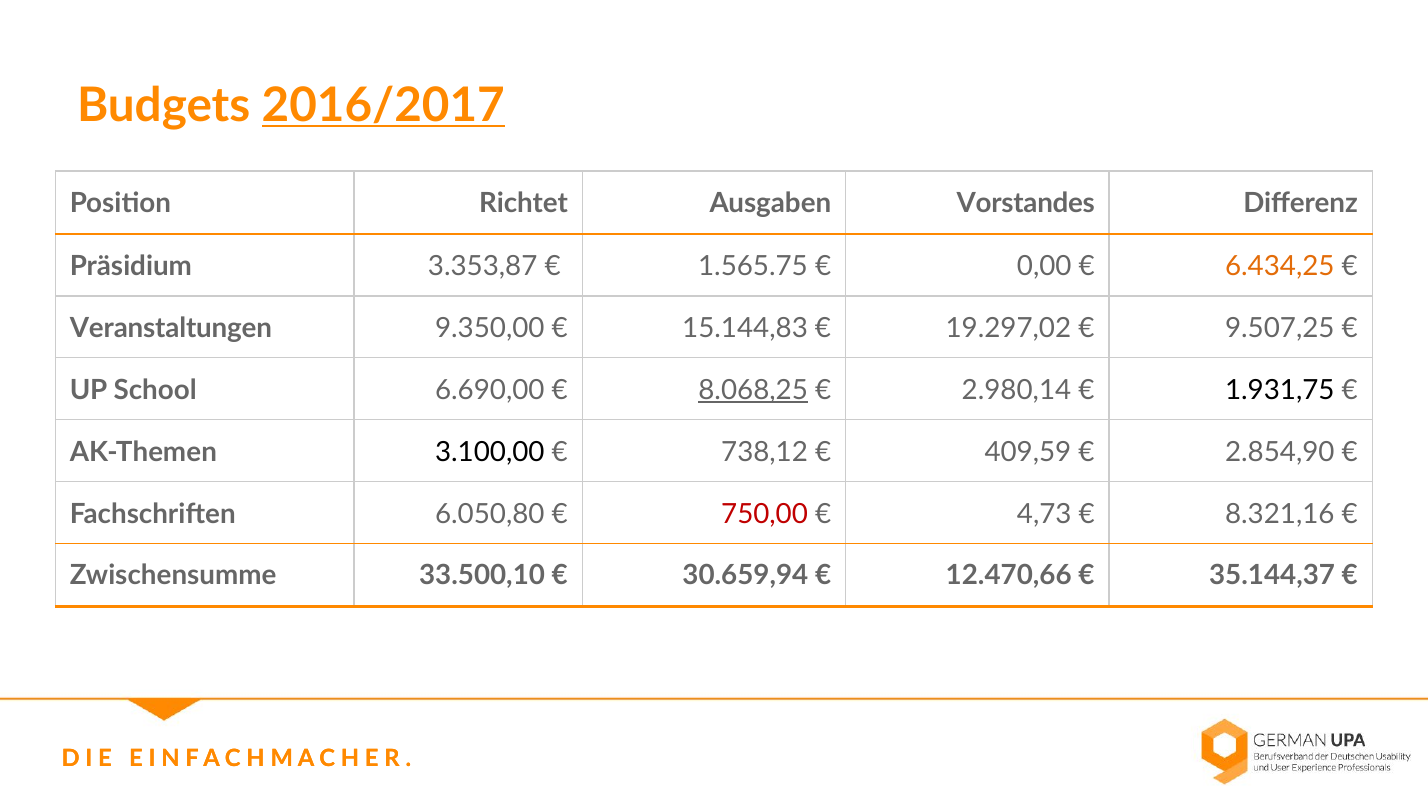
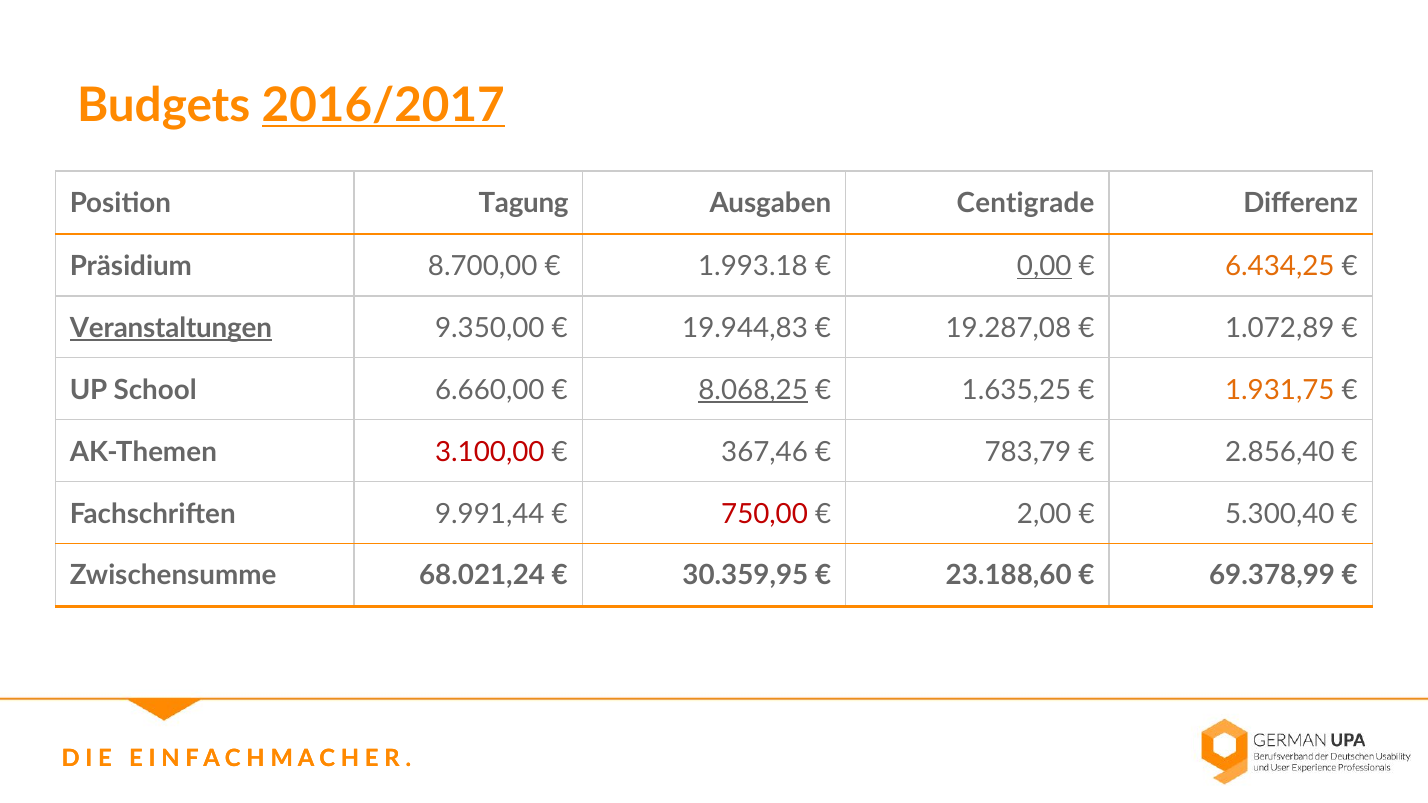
Richtet: Richtet -> Tagung
Vorstandes: Vorstandes -> Centigrade
3.353,87: 3.353,87 -> 8.700,00
1.565.75: 1.565.75 -> 1.993.18
0,00 underline: none -> present
Veranstaltungen underline: none -> present
15.144,83: 15.144,83 -> 19.944,83
19.297,02: 19.297,02 -> 19.287,08
9.507,25: 9.507,25 -> 1.072,89
6.690,00: 6.690,00 -> 6.660,00
2.980,14: 2.980,14 -> 1.635,25
1.931,75 colour: black -> orange
3.100,00 colour: black -> red
738,12: 738,12 -> 367,46
409,59: 409,59 -> 783,79
2.854,90: 2.854,90 -> 2.856,40
6.050,80: 6.050,80 -> 9.991,44
4,73: 4,73 -> 2,00
8.321,16: 8.321,16 -> 5.300,40
33.500,10: 33.500,10 -> 68.021,24
30.659,94: 30.659,94 -> 30.359,95
12.470,66: 12.470,66 -> 23.188,60
35.144,37: 35.144,37 -> 69.378,99
